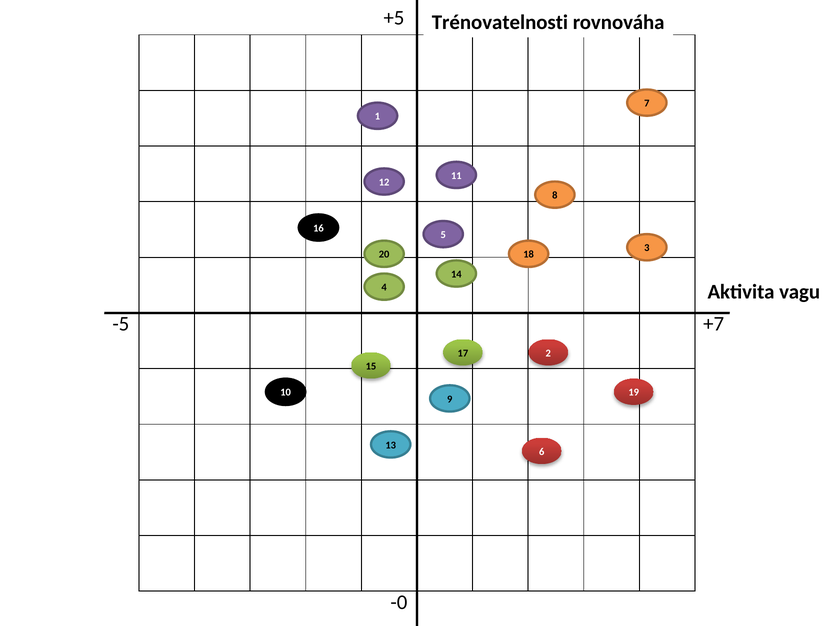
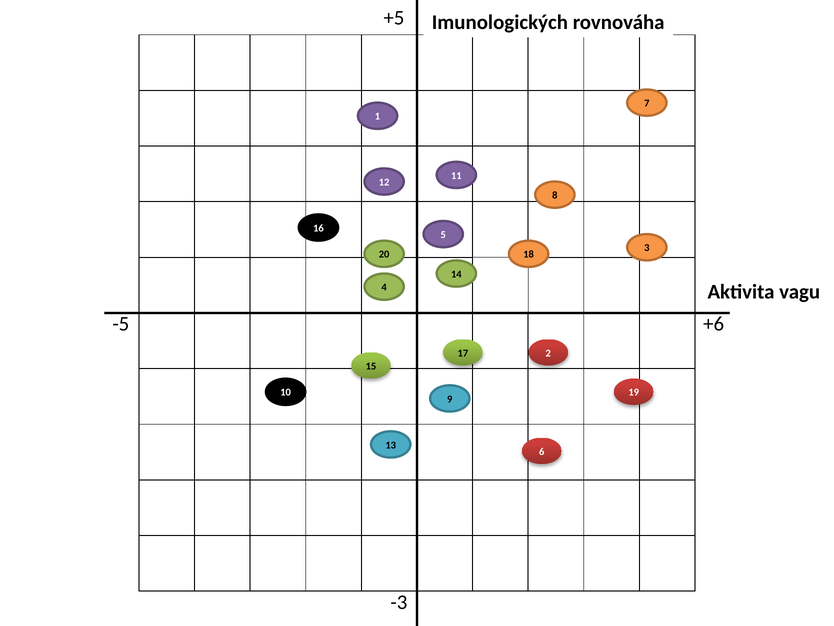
Trénovatelnosti: Trénovatelnosti -> Imunologických
+7: +7 -> +6
-0: -0 -> -3
